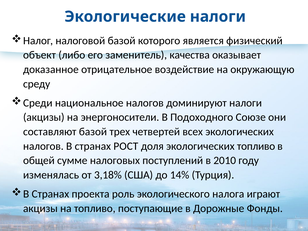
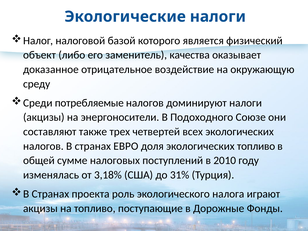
национальное: национальное -> потребляемые
составляют базой: базой -> также
РОСТ: РОСТ -> ЕВРО
14%: 14% -> 31%
